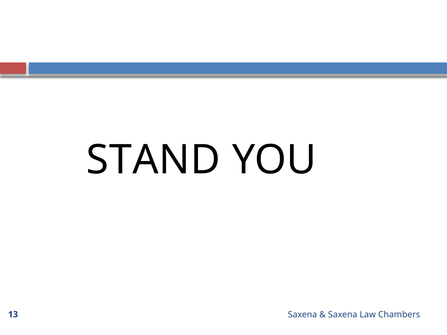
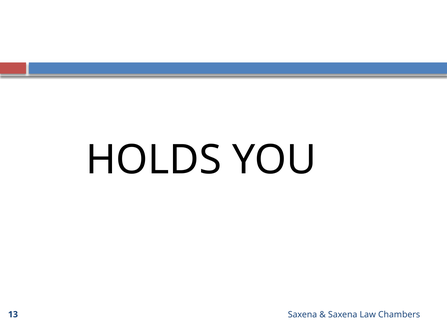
STAND: STAND -> HOLDS
